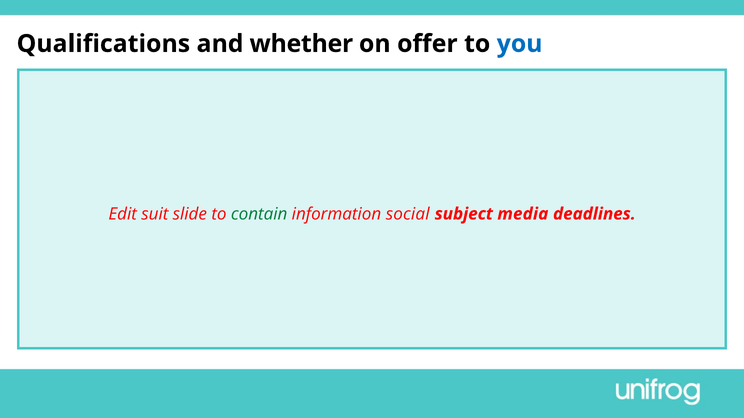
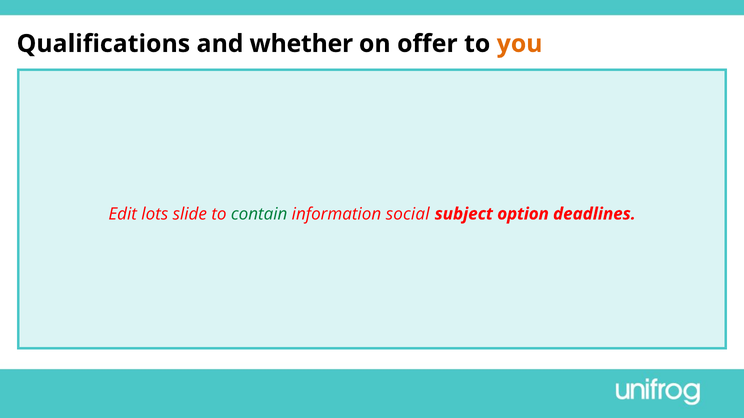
you colour: blue -> orange
suit: suit -> lots
media: media -> option
